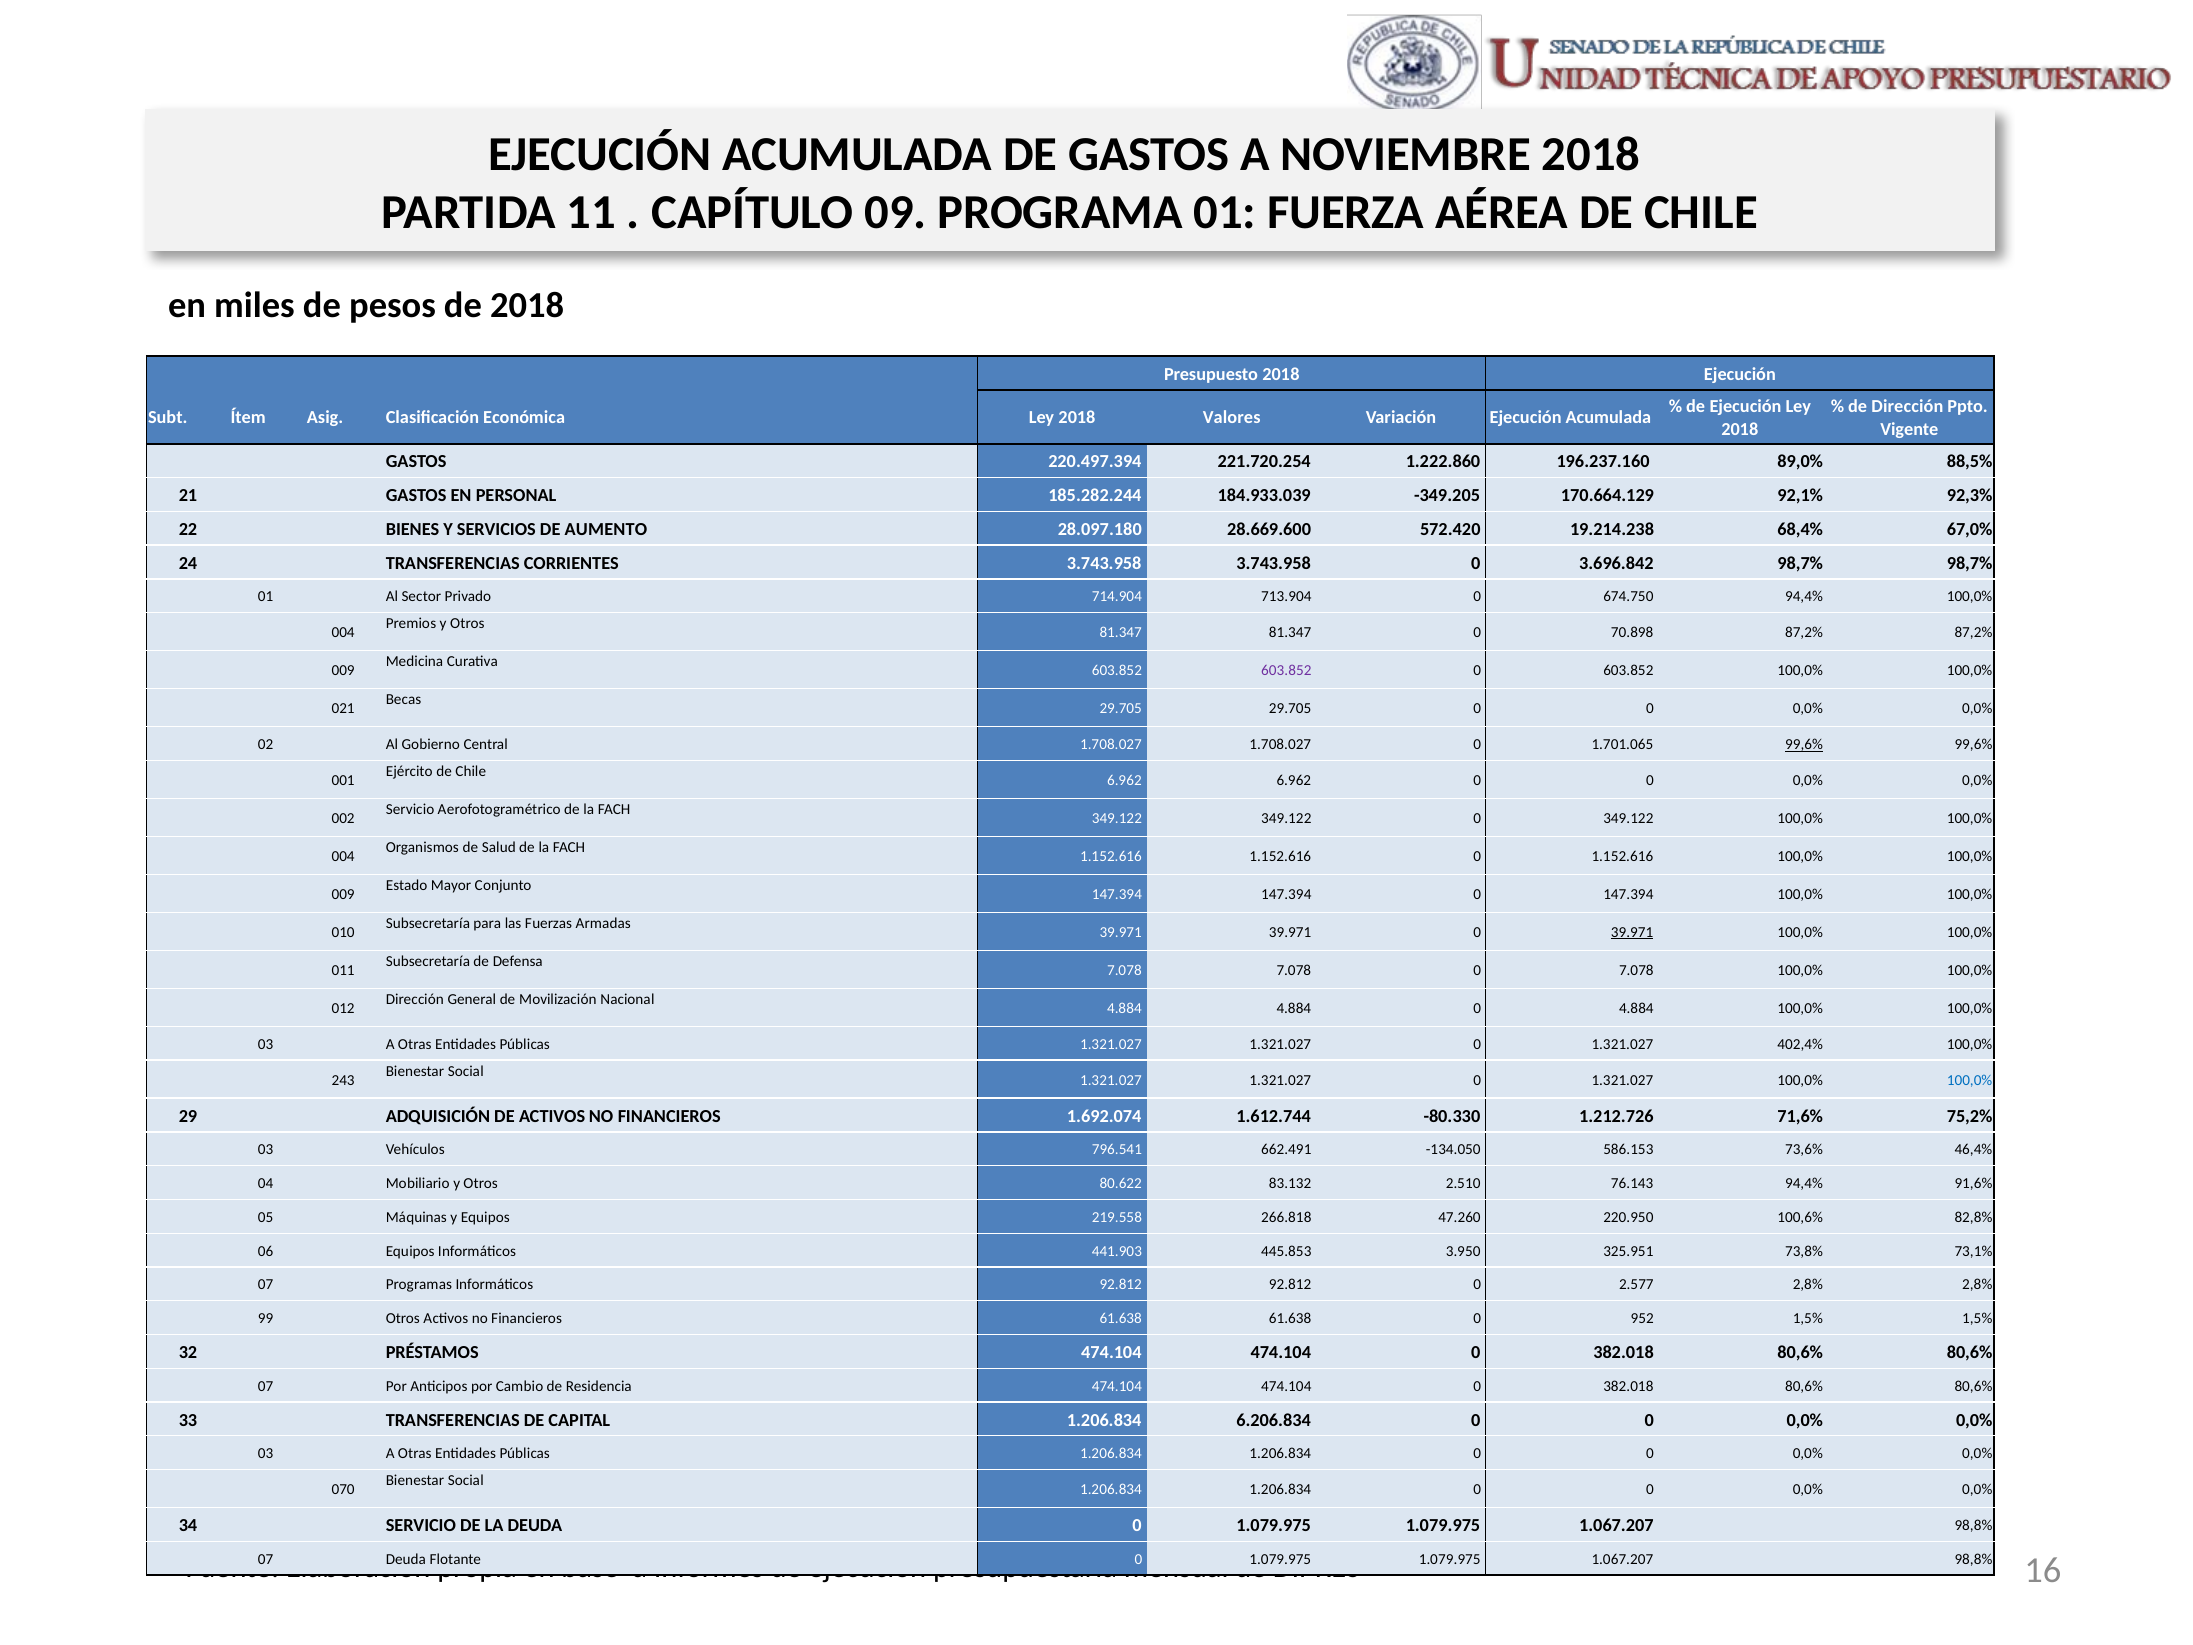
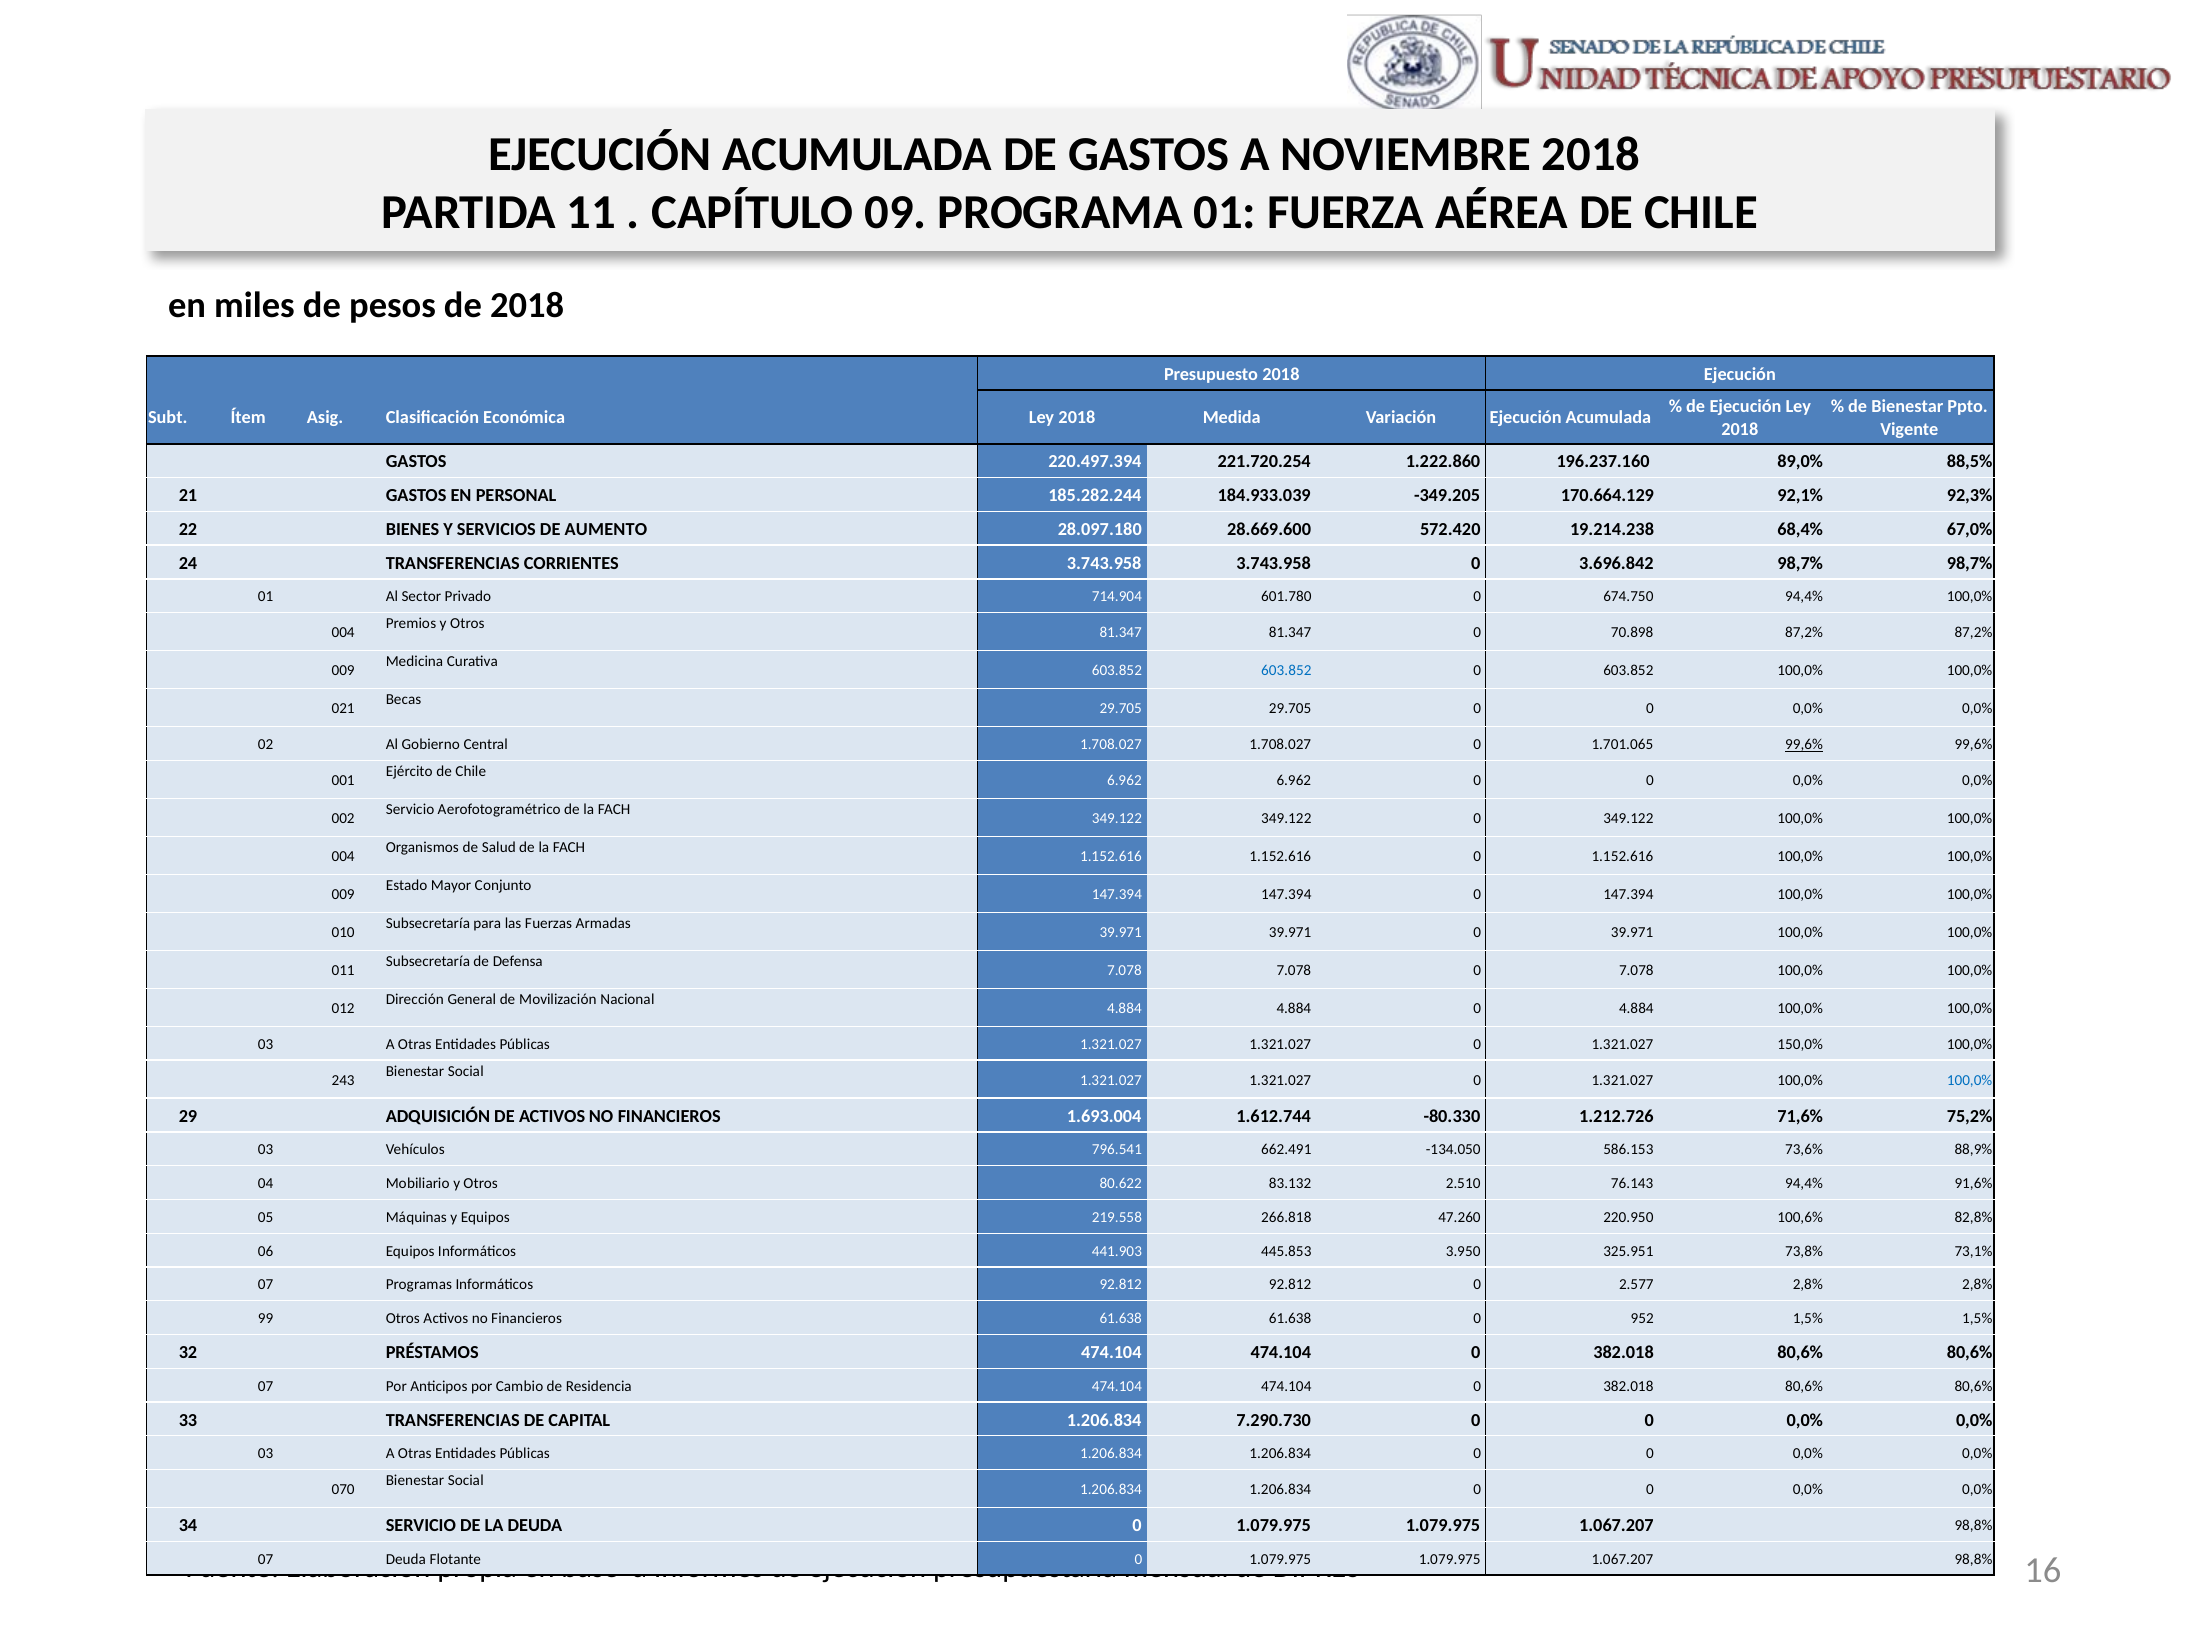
de Dirección: Dirección -> Bienestar
Valores: Valores -> Medida
713.904: 713.904 -> 601.780
603.852 at (1286, 670) colour: purple -> blue
39.971 at (1632, 932) underline: present -> none
402,4%: 402,4% -> 150,0%
1.692.074: 1.692.074 -> 1.693.004
46,4%: 46,4% -> 88,9%
6.206.834: 6.206.834 -> 7.290.730
